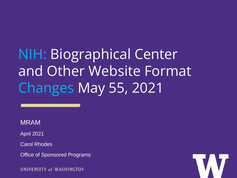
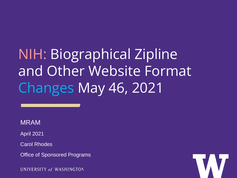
NIH colour: light blue -> pink
Center: Center -> Zipline
55: 55 -> 46
